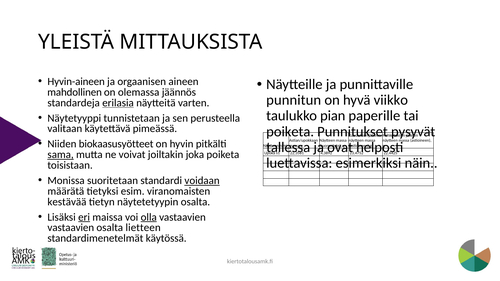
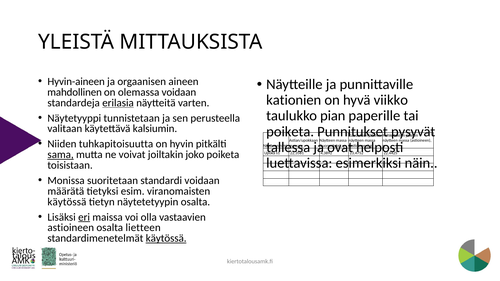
olemassa jäännös: jäännös -> voidaan
punnitun: punnitun -> kationien
pimeässä: pimeässä -> kalsiumin
biokaasusyötteet: biokaasusyötteet -> tuhkapitoisuutta
joka: joka -> joko
voidaan at (202, 181) underline: present -> none
kestävää at (67, 202): kestävää -> käytössä
olla underline: present -> none
vastaavien at (71, 228): vastaavien -> astioineen
käytössä at (166, 239) underline: none -> present
